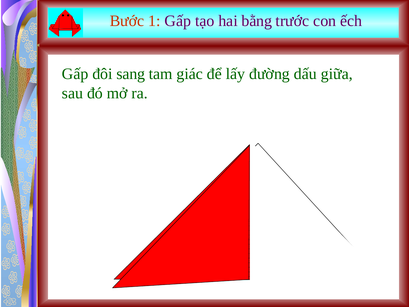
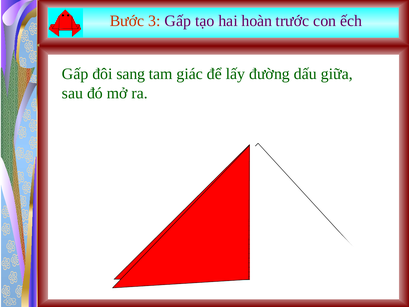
1: 1 -> 3
bằng: bằng -> hoàn
